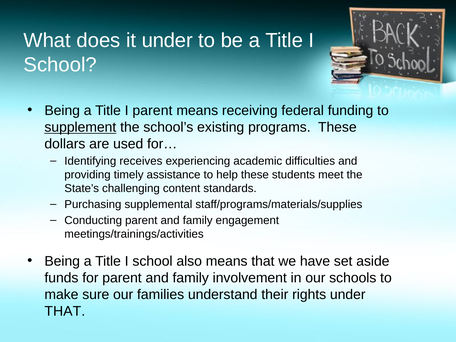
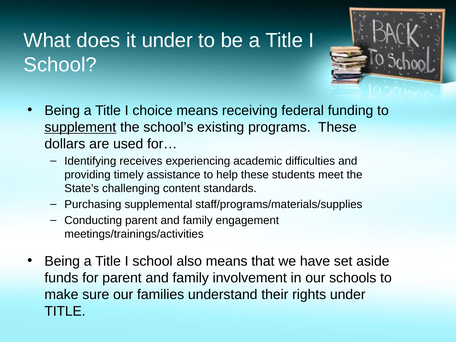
I parent: parent -> choice
THAT at (65, 311): THAT -> TITLE
